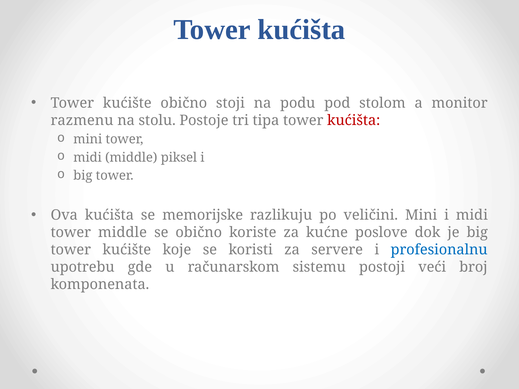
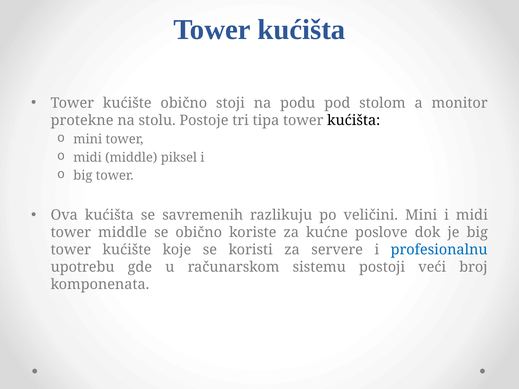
razmenu: razmenu -> protekne
kućišta at (354, 120) colour: red -> black
memorijske: memorijske -> savremenih
